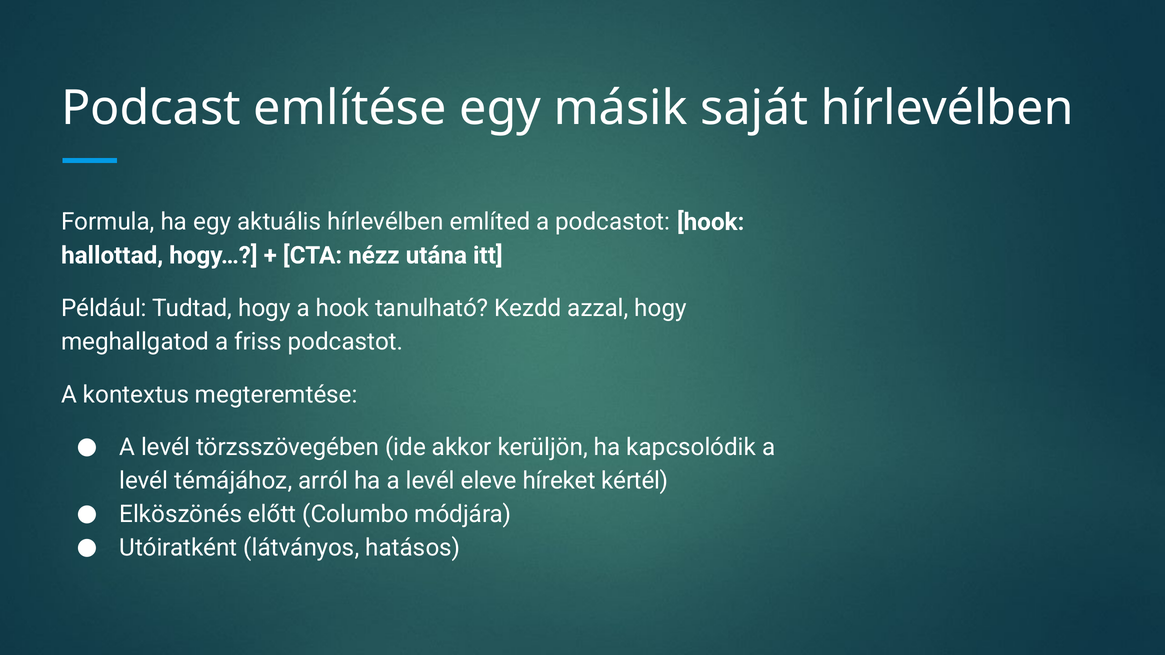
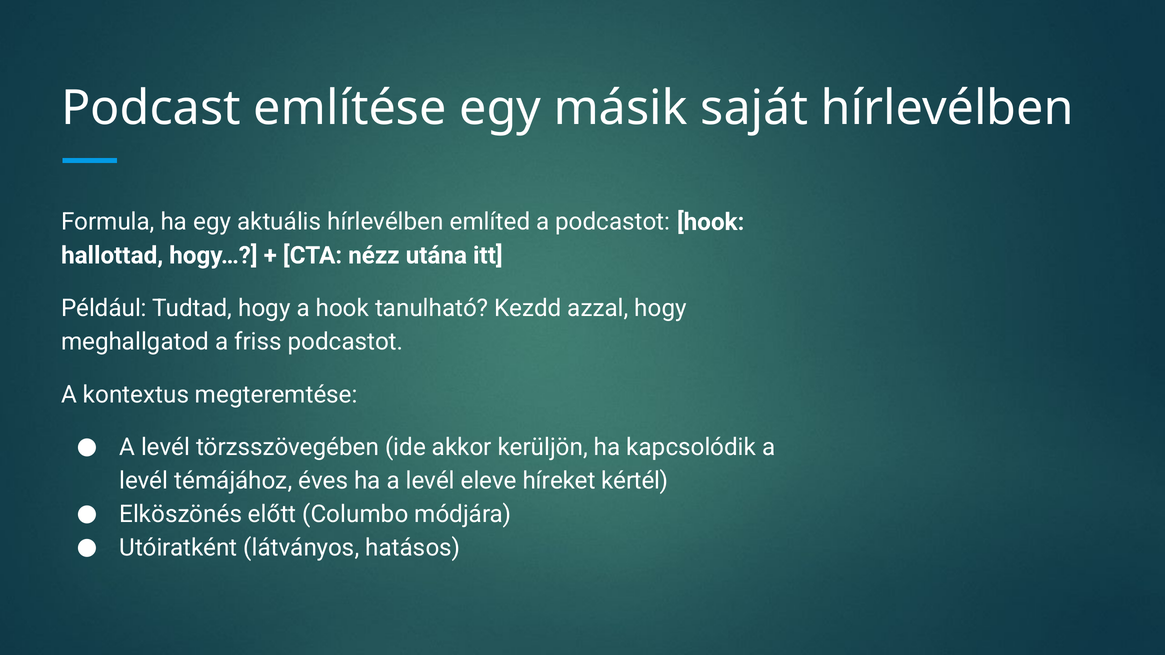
arról: arról -> éves
